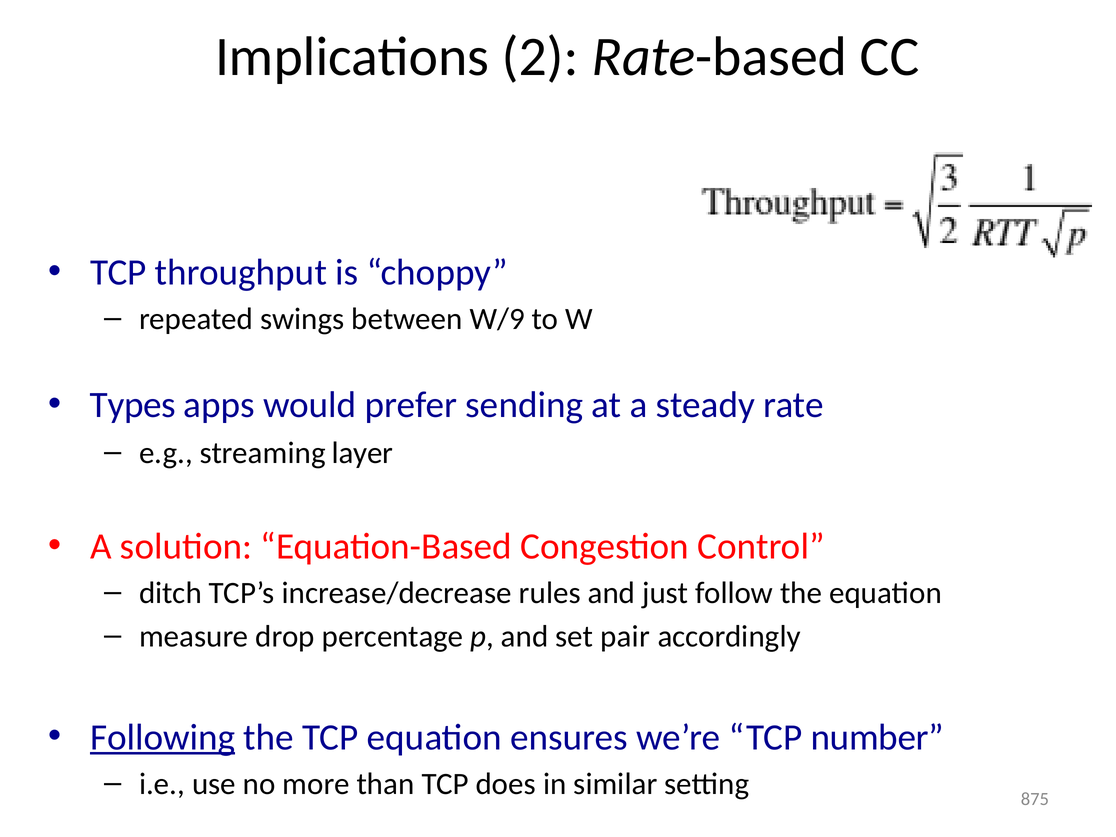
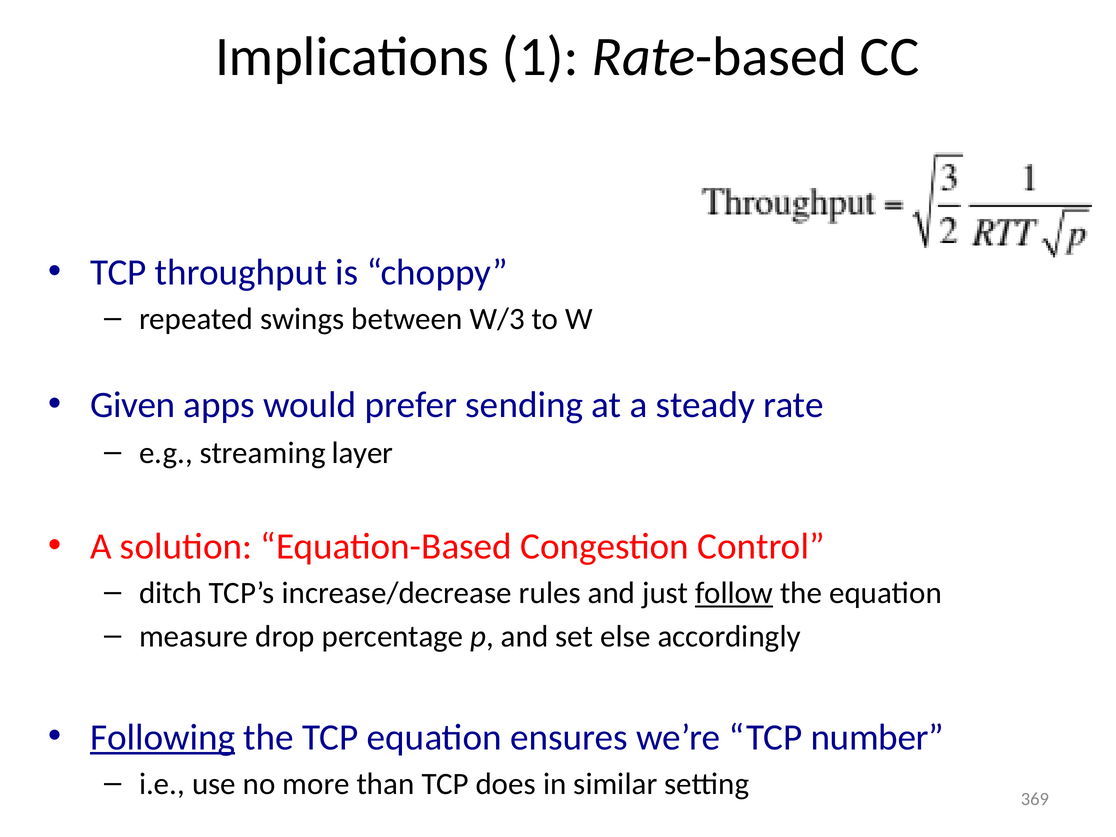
2: 2 -> 1
W/9: W/9 -> W/3
Types: Types -> Given
follow underline: none -> present
pair: pair -> else
875: 875 -> 369
